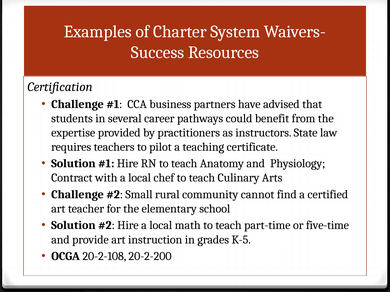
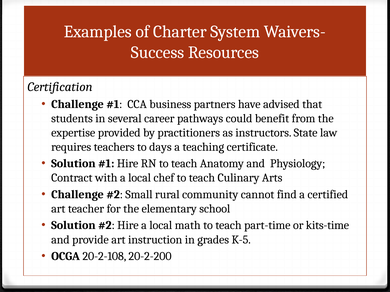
pilot: pilot -> days
five-time: five-time -> kits-time
